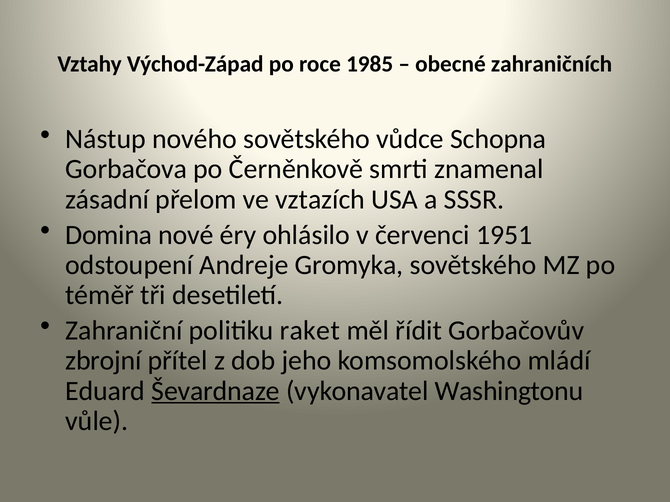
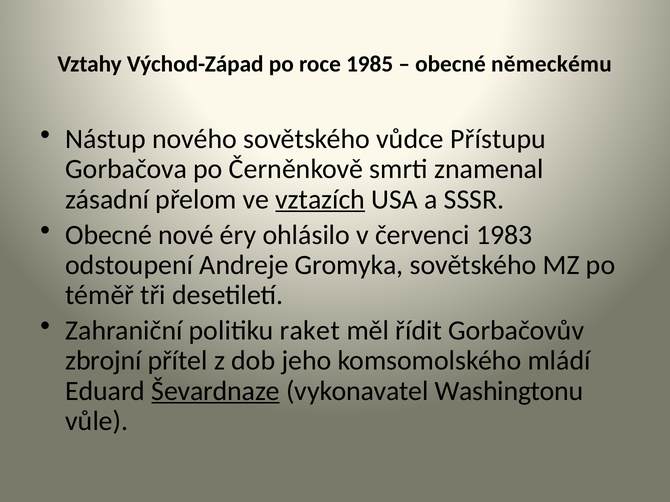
zahraničních: zahraničních -> německému
Schopna: Schopna -> Přístupu
vztazích underline: none -> present
Domina at (109, 235): Domina -> Obecné
1951: 1951 -> 1983
